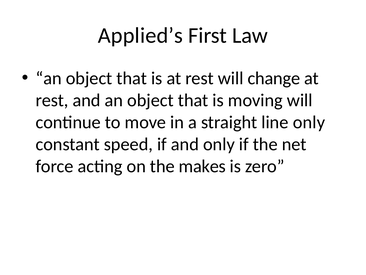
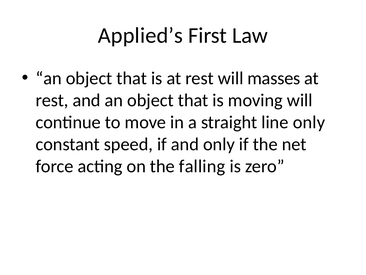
change: change -> masses
makes: makes -> falling
